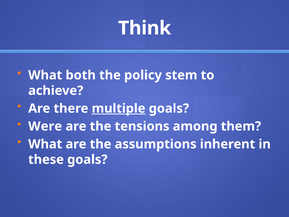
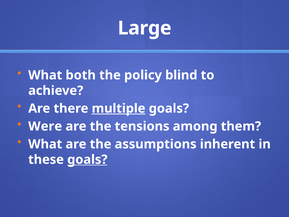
Think: Think -> Large
stem: stem -> blind
goals at (87, 159) underline: none -> present
